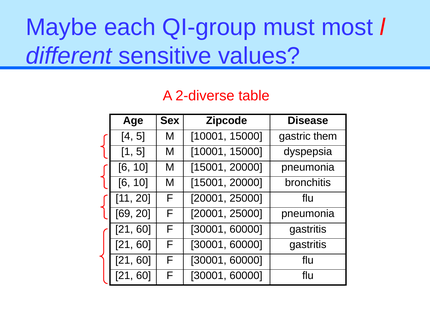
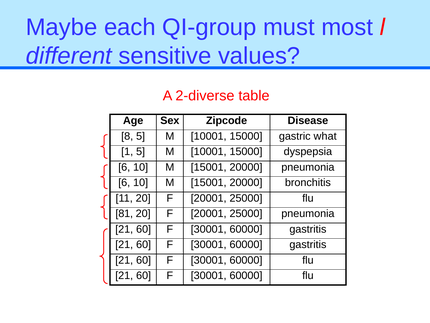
4: 4 -> 8
them: them -> what
69: 69 -> 81
